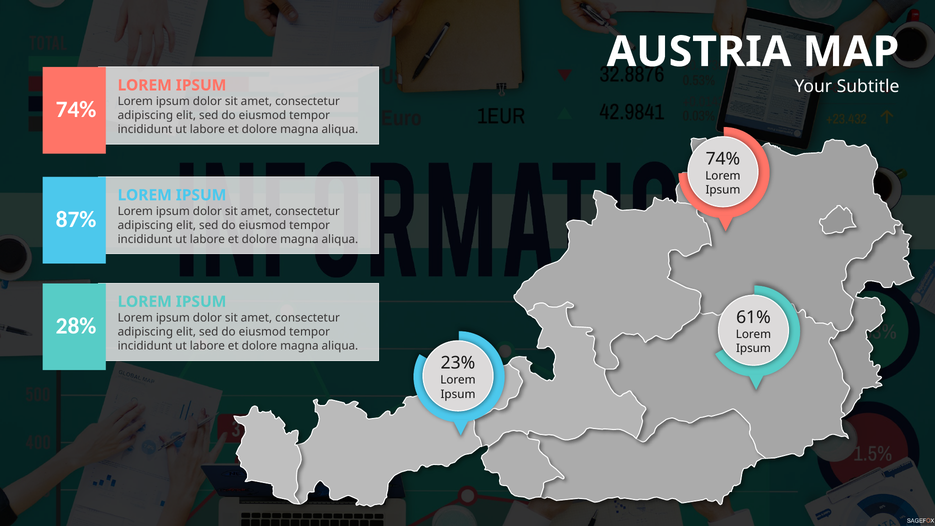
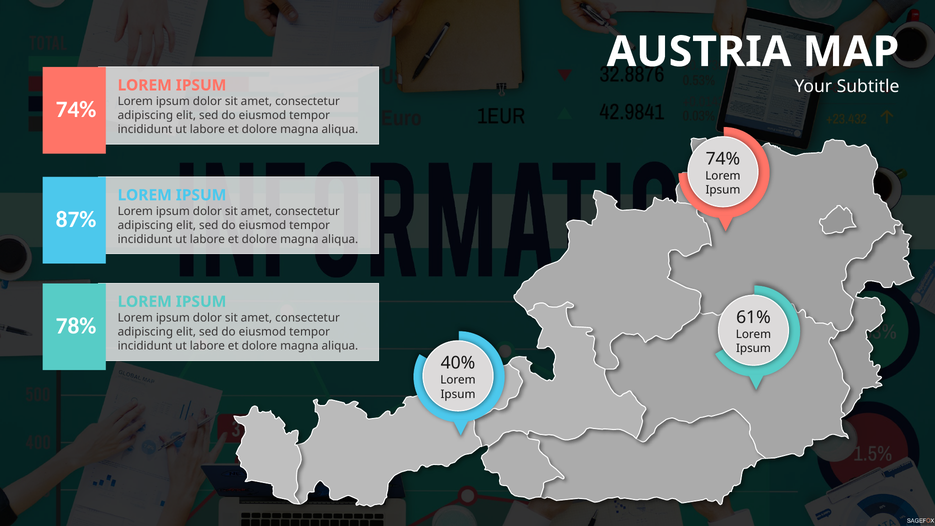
28%: 28% -> 78%
23%: 23% -> 40%
